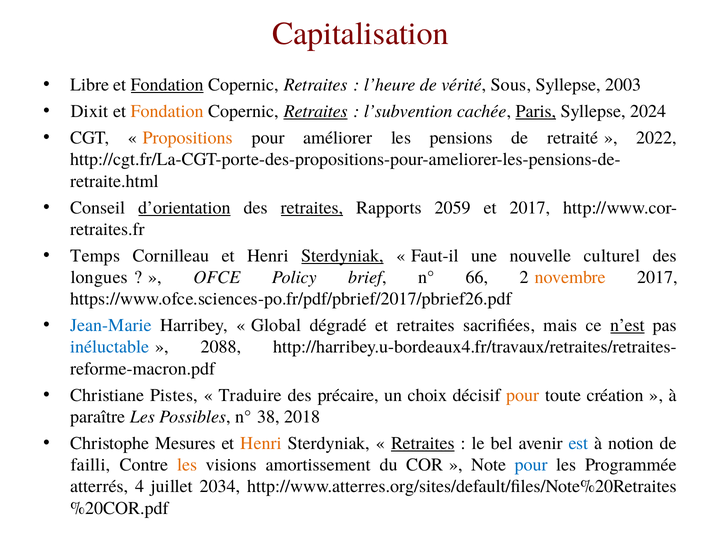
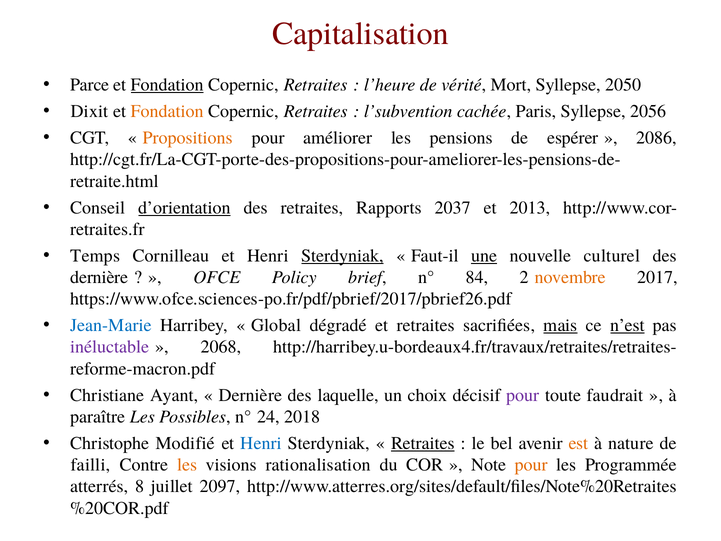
Libre: Libre -> Parce
Sous: Sous -> Mort
2003: 2003 -> 2050
Retraites at (316, 111) underline: present -> none
Paris underline: present -> none
2024: 2024 -> 2056
retraité: retraité -> espérer
2022: 2022 -> 2086
retraites at (312, 207) underline: present -> none
2059: 2059 -> 2037
et 2017: 2017 -> 2013
une underline: none -> present
longues at (99, 277): longues -> dernière
66: 66 -> 84
mais underline: none -> present
inéluctable colour: blue -> purple
2088: 2088 -> 2068
Pistes: Pistes -> Ayant
Traduire at (250, 395): Traduire -> Dernière
précaire: précaire -> laquelle
pour at (523, 395) colour: orange -> purple
création: création -> faudrait
38: 38 -> 24
Mesures: Mesures -> Modifié
Henri at (261, 443) colour: orange -> blue
est colour: blue -> orange
notion: notion -> nature
amortissement: amortissement -> rationalisation
pour at (531, 465) colour: blue -> orange
4: 4 -> 8
2034: 2034 -> 2097
